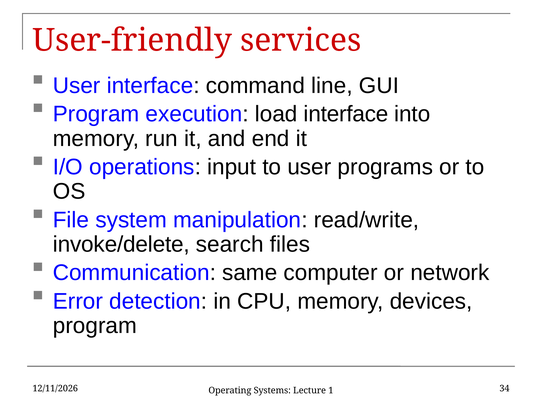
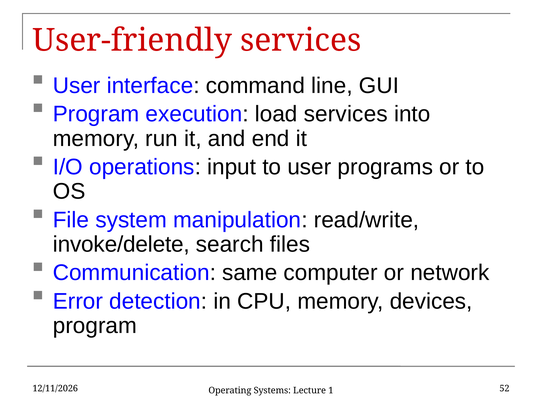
load interface: interface -> services
34: 34 -> 52
